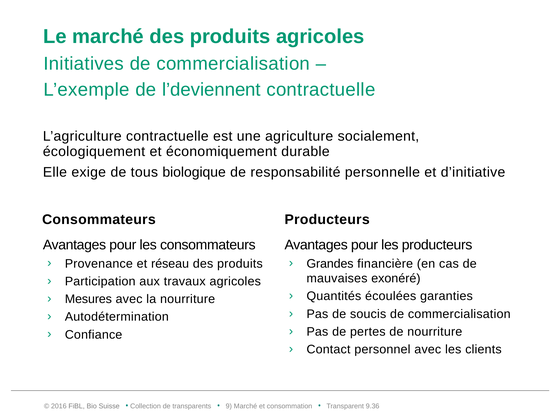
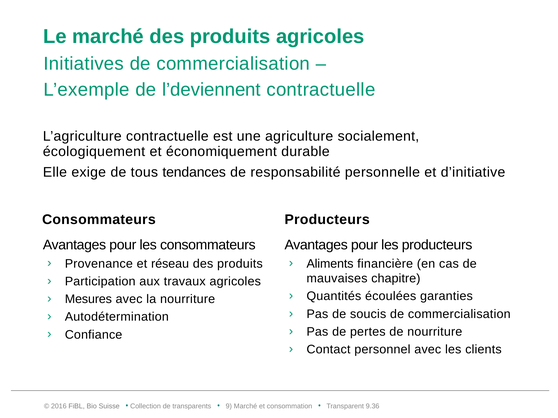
biologique: biologique -> tendances
Grandes: Grandes -> Aliments
exonéré: exonéré -> chapitre
